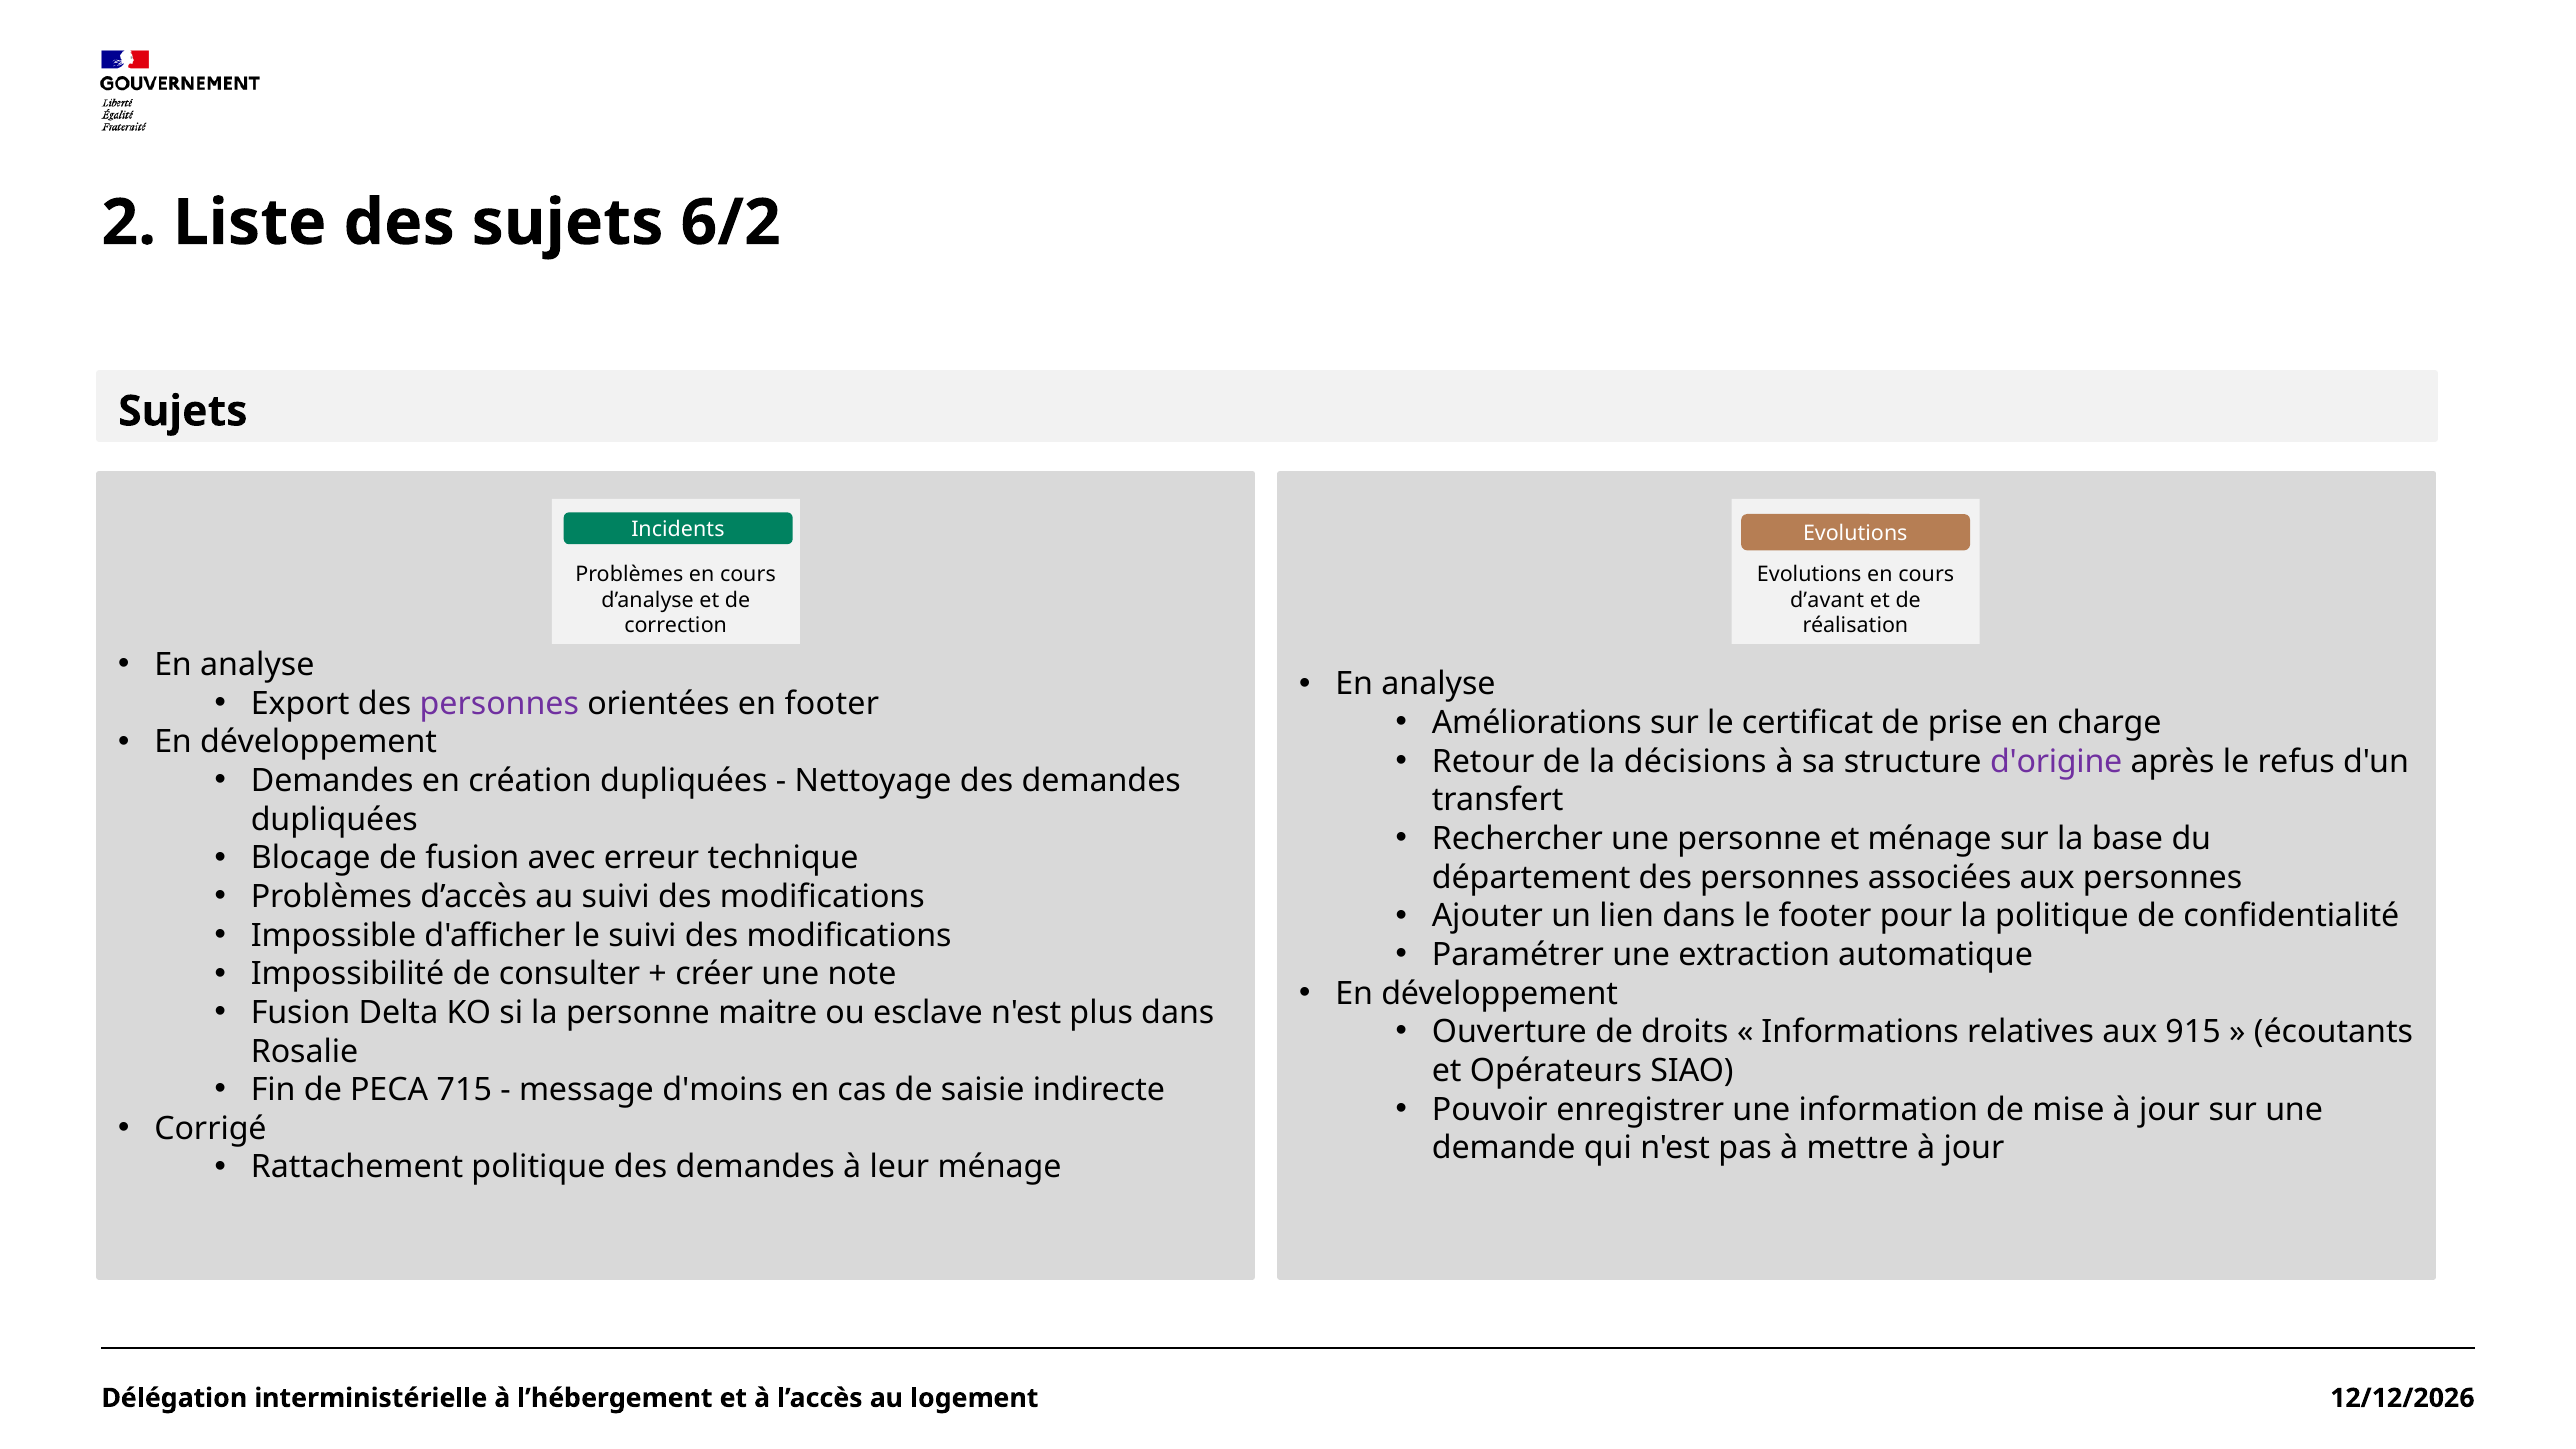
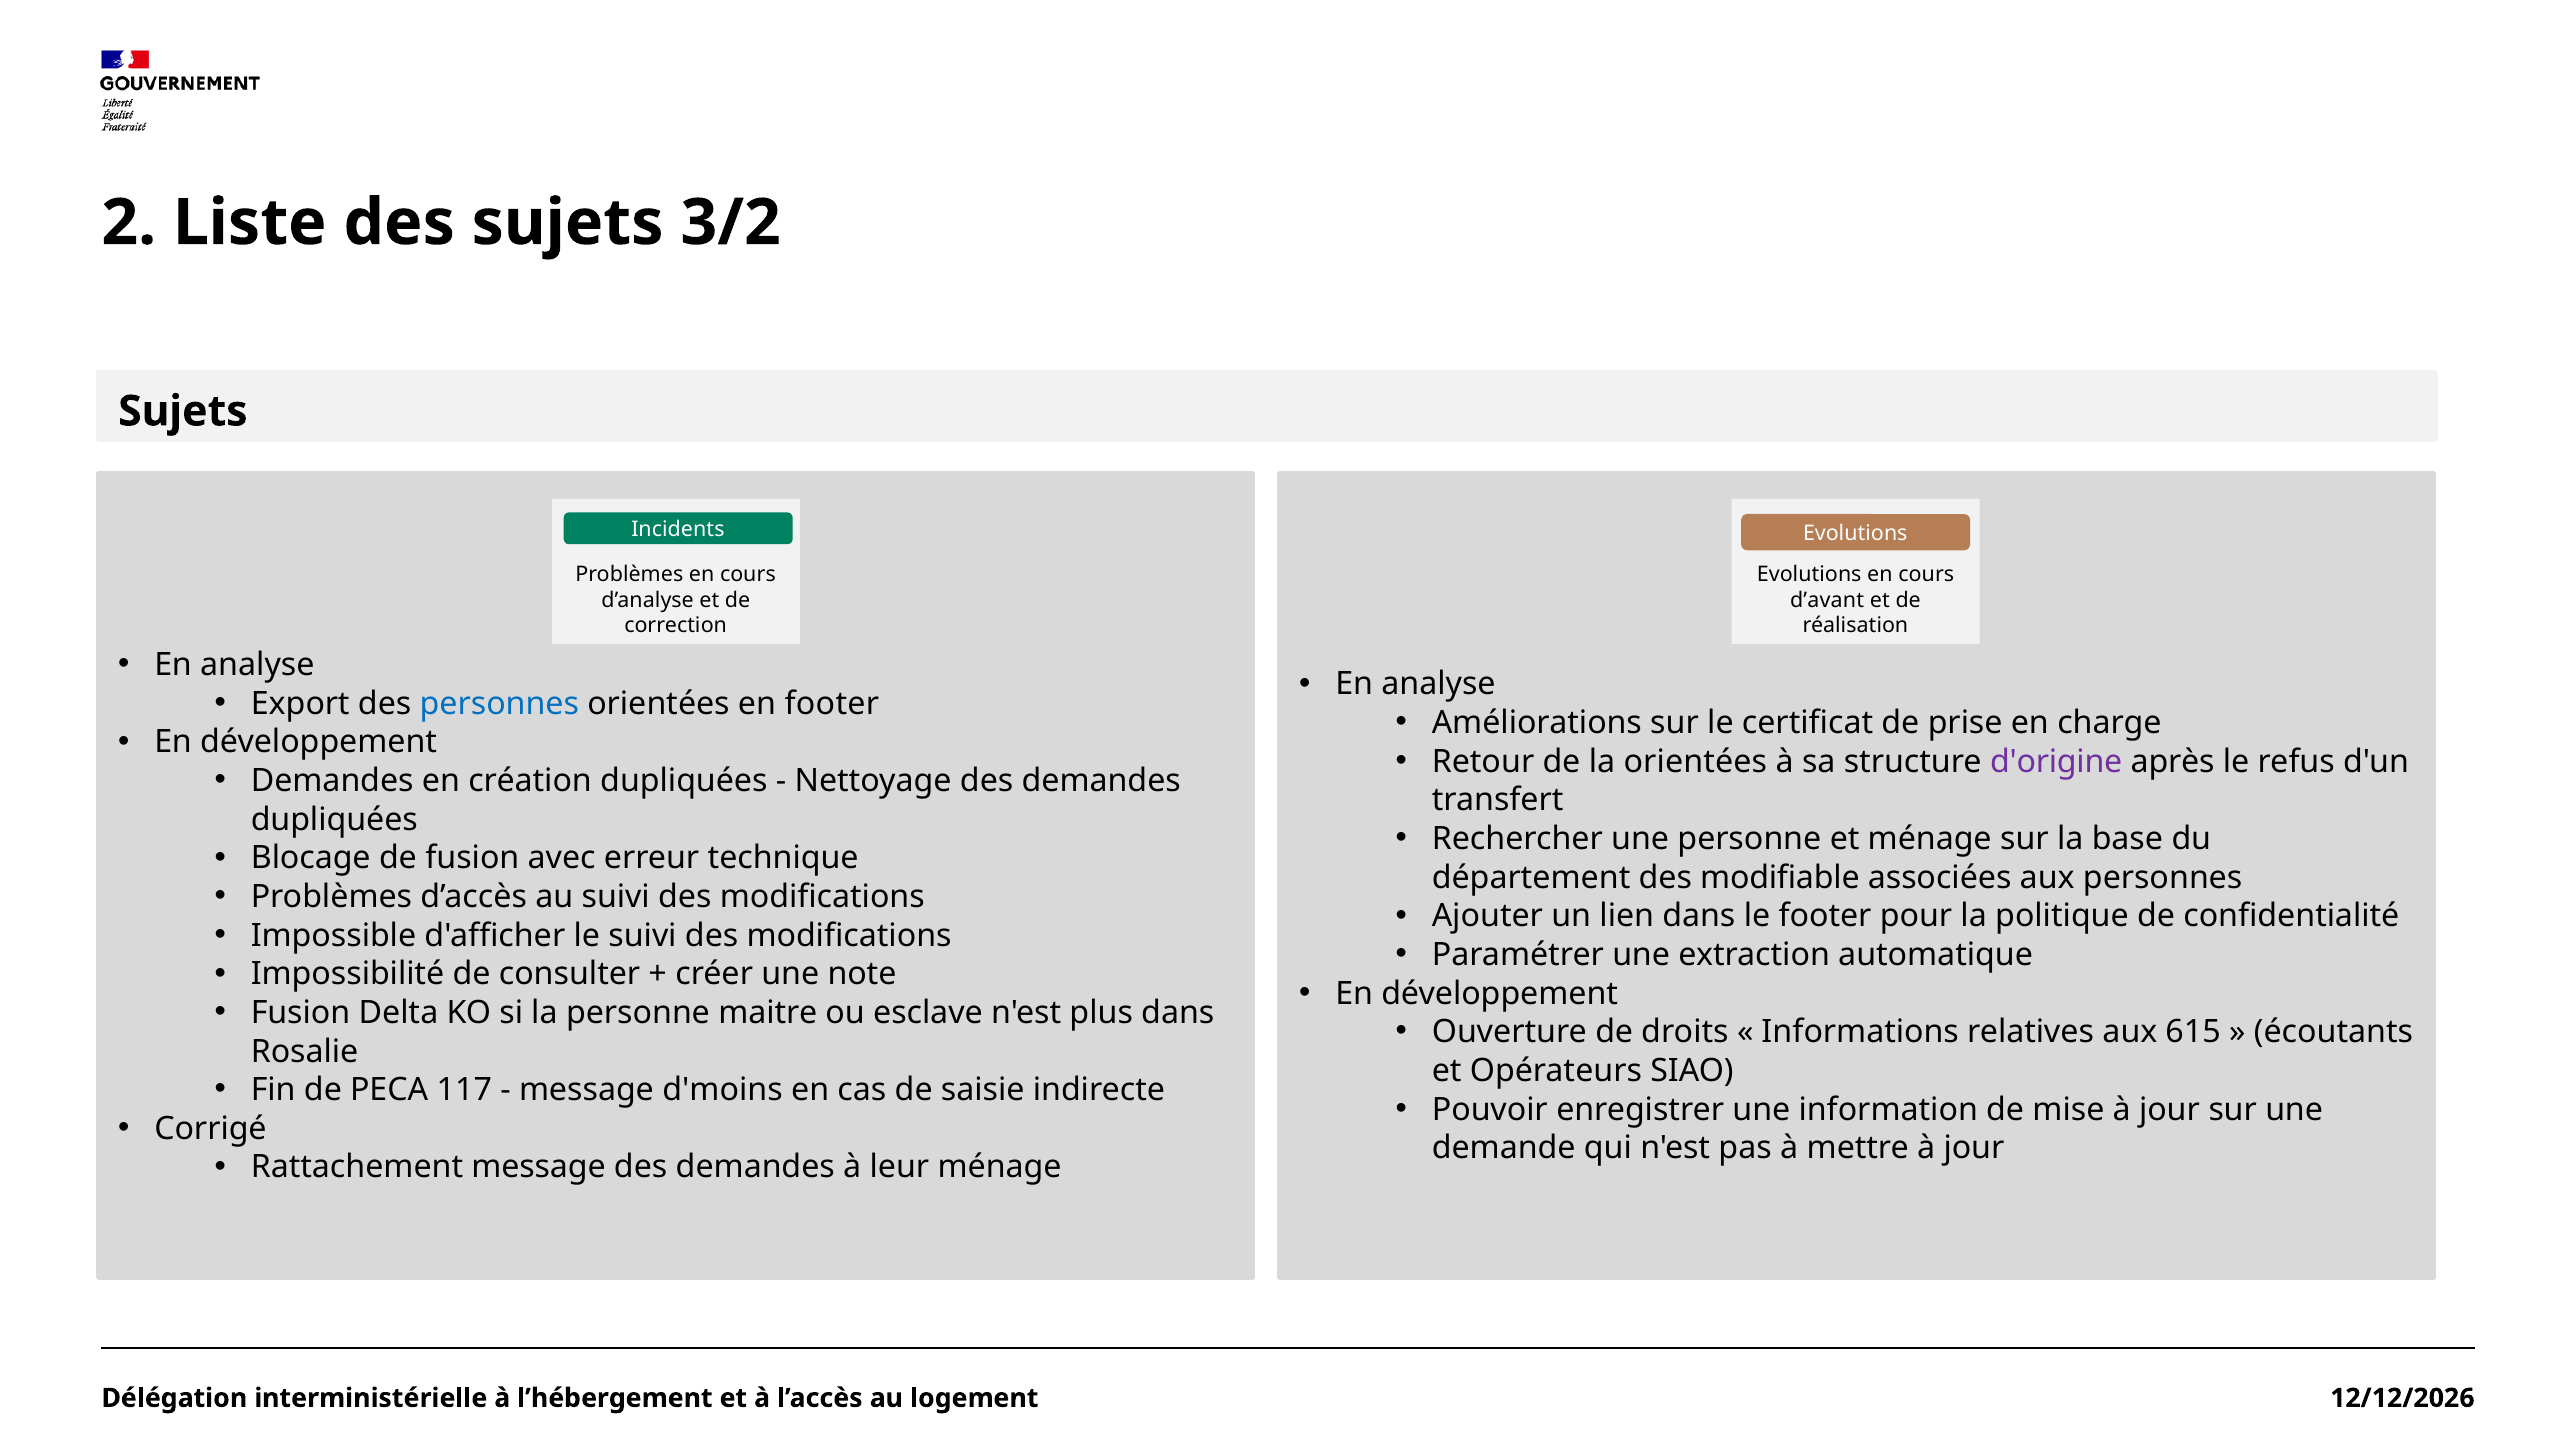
6/2: 6/2 -> 3/2
personnes at (499, 704) colour: purple -> blue
la décisions: décisions -> orientées
département des personnes: personnes -> modifiable
915: 915 -> 615
715: 715 -> 117
Rattachement politique: politique -> message
